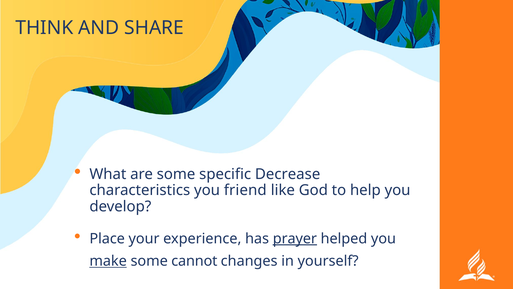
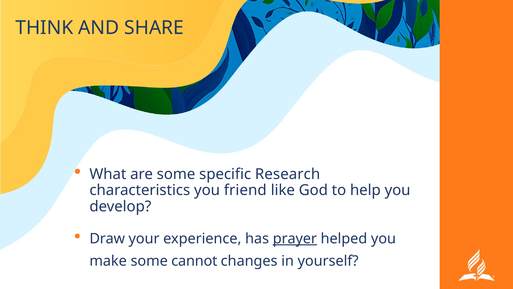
Decrease: Decrease -> Research
Place: Place -> Draw
make underline: present -> none
